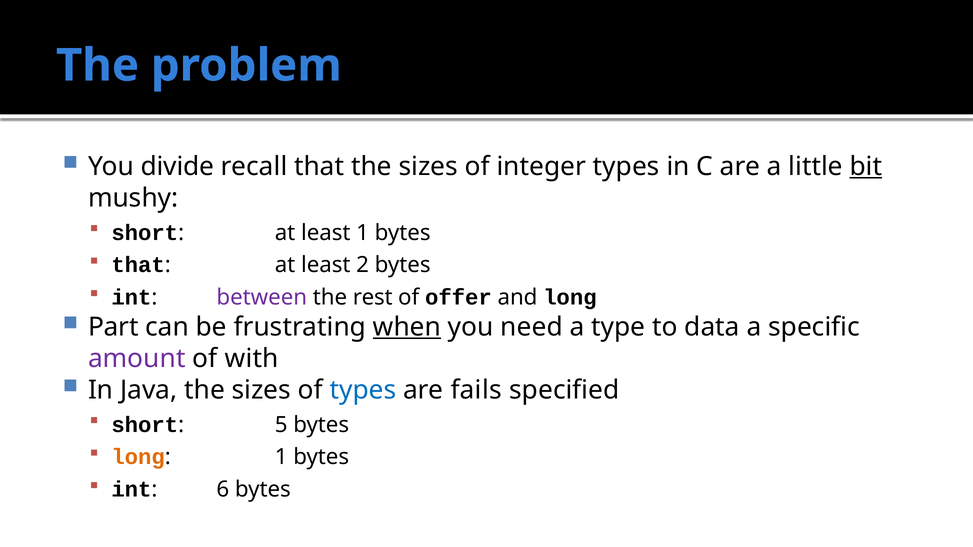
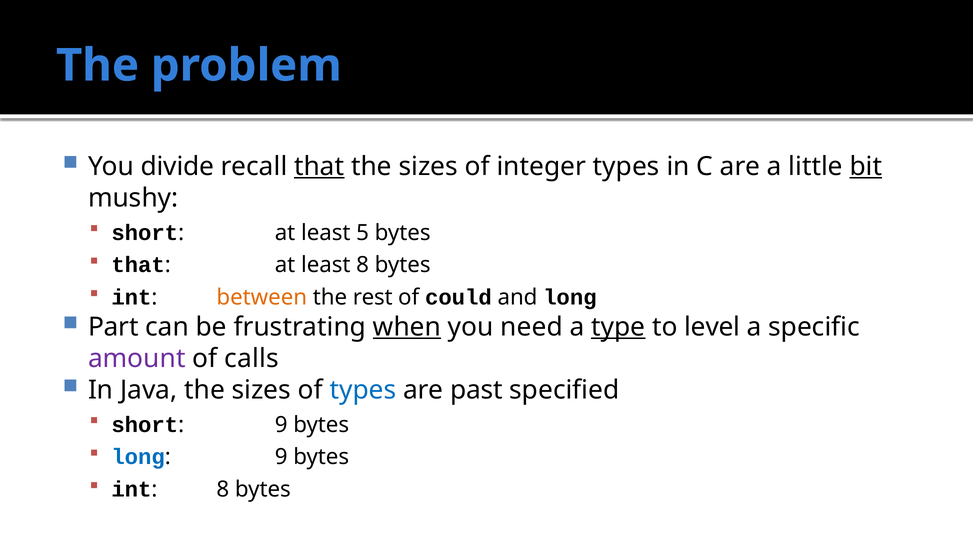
that at (319, 167) underline: none -> present
least 1: 1 -> 5
least 2: 2 -> 8
between colour: purple -> orange
offer: offer -> could
type underline: none -> present
data: data -> level
with: with -> calls
fails: fails -> past
5 at (281, 425): 5 -> 9
long at (138, 457) colour: orange -> blue
1 at (281, 457): 1 -> 9
6 at (223, 490): 6 -> 8
